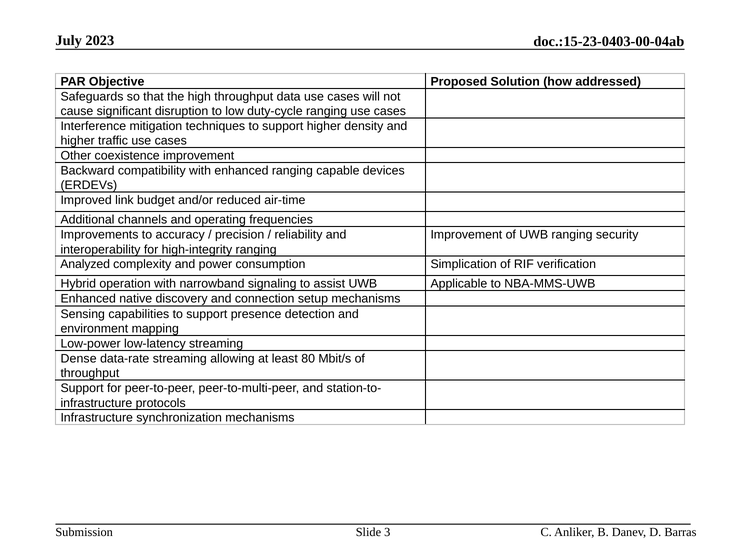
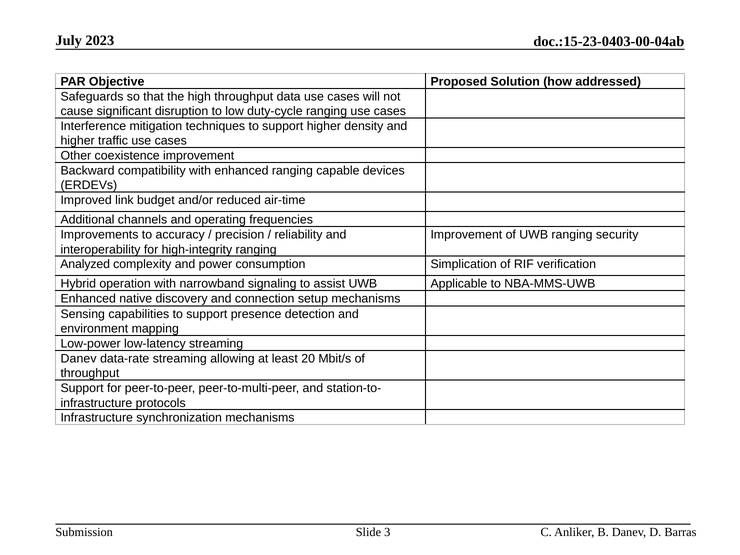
Dense at (79, 359): Dense -> Danev
80: 80 -> 20
